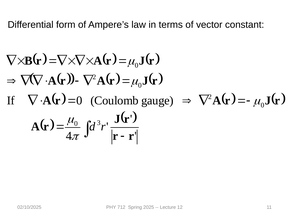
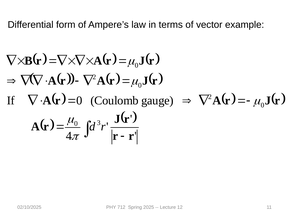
constant: constant -> example
